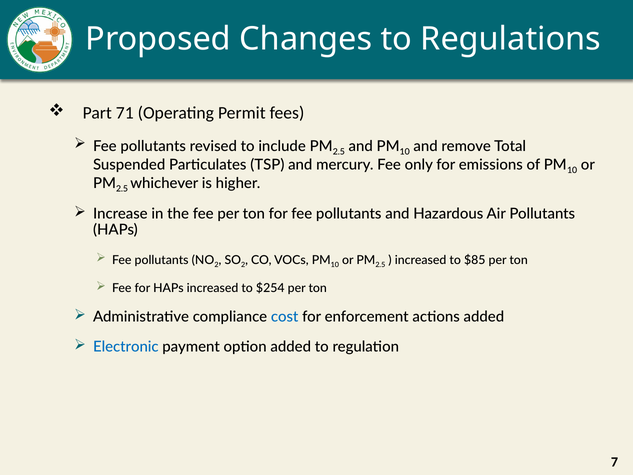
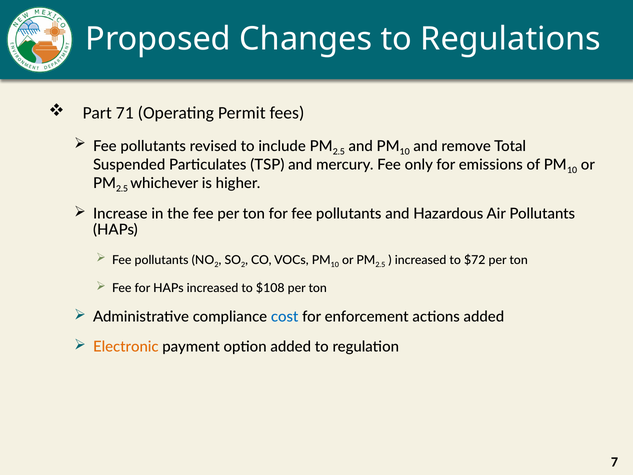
$85: $85 -> $72
$254: $254 -> $108
Electronic colour: blue -> orange
